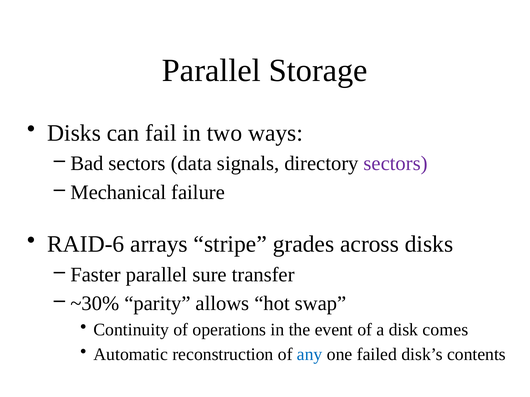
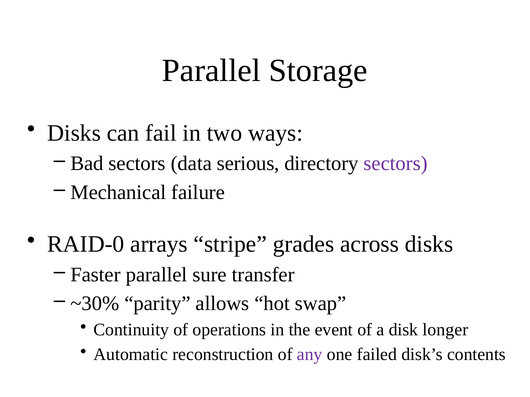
signals: signals -> serious
RAID-6: RAID-6 -> RAID-0
comes: comes -> longer
any colour: blue -> purple
